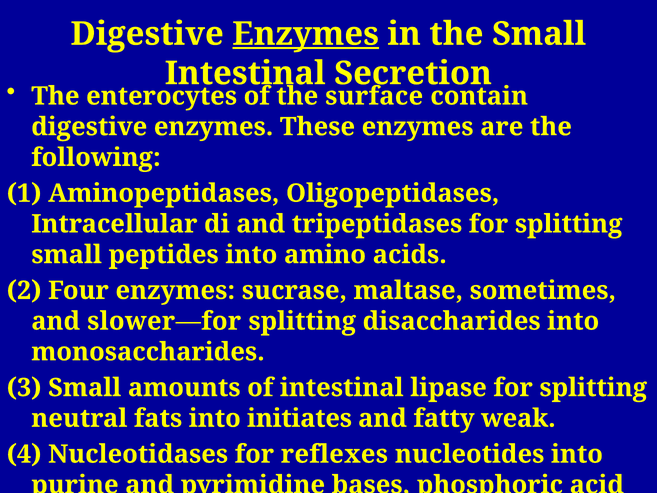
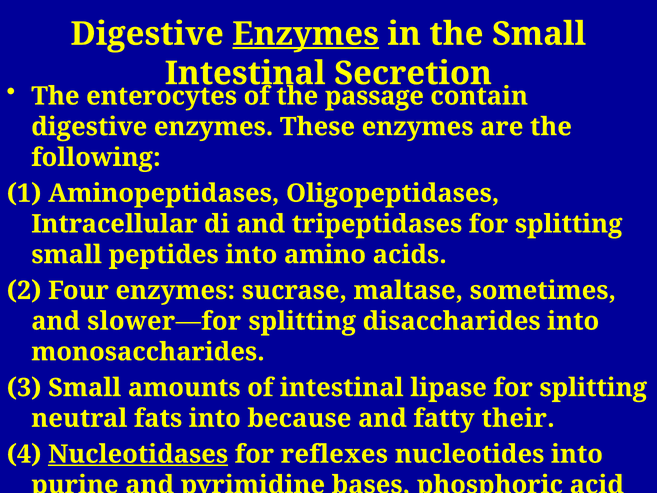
surface: surface -> passage
initiates: initiates -> because
weak: weak -> their
Nucleotidases underline: none -> present
